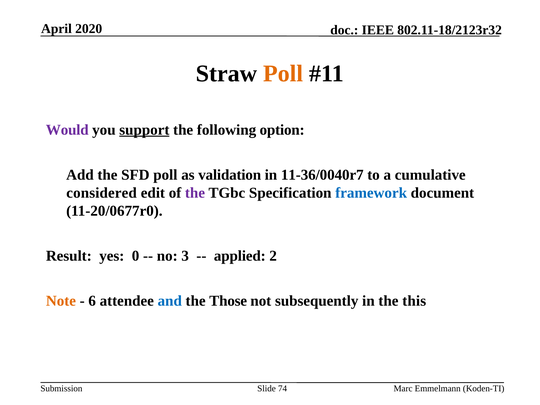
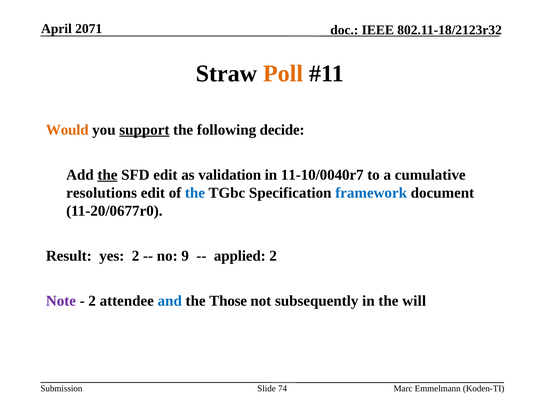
2020: 2020 -> 2071
Would colour: purple -> orange
option: option -> decide
the at (107, 175) underline: none -> present
SFD poll: poll -> edit
11-36/0040r7: 11-36/0040r7 -> 11-10/0040r7
considered: considered -> resolutions
the at (195, 193) colour: purple -> blue
yes 0: 0 -> 2
3: 3 -> 9
Note colour: orange -> purple
6 at (92, 301): 6 -> 2
this: this -> will
